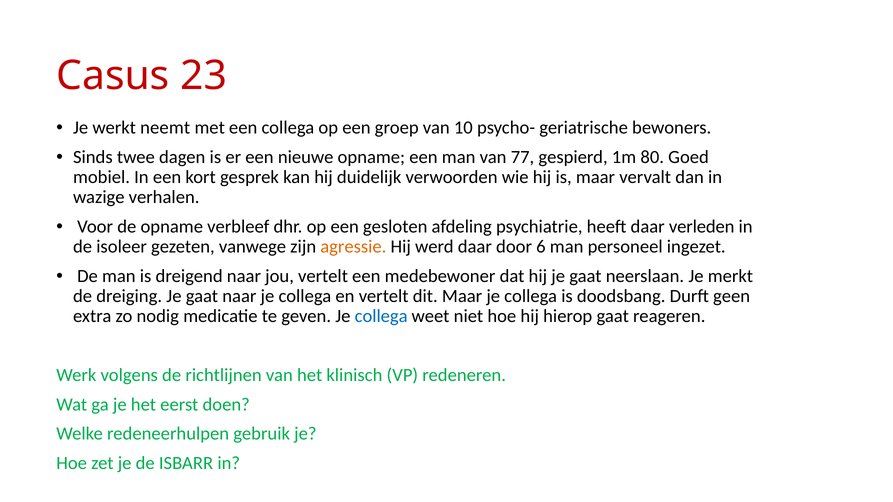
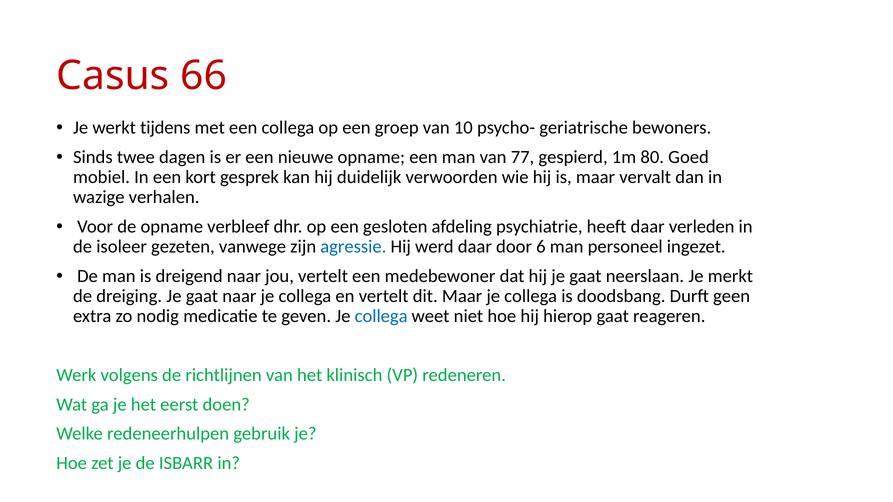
23: 23 -> 66
neemt: neemt -> tijdens
agressie colour: orange -> blue
